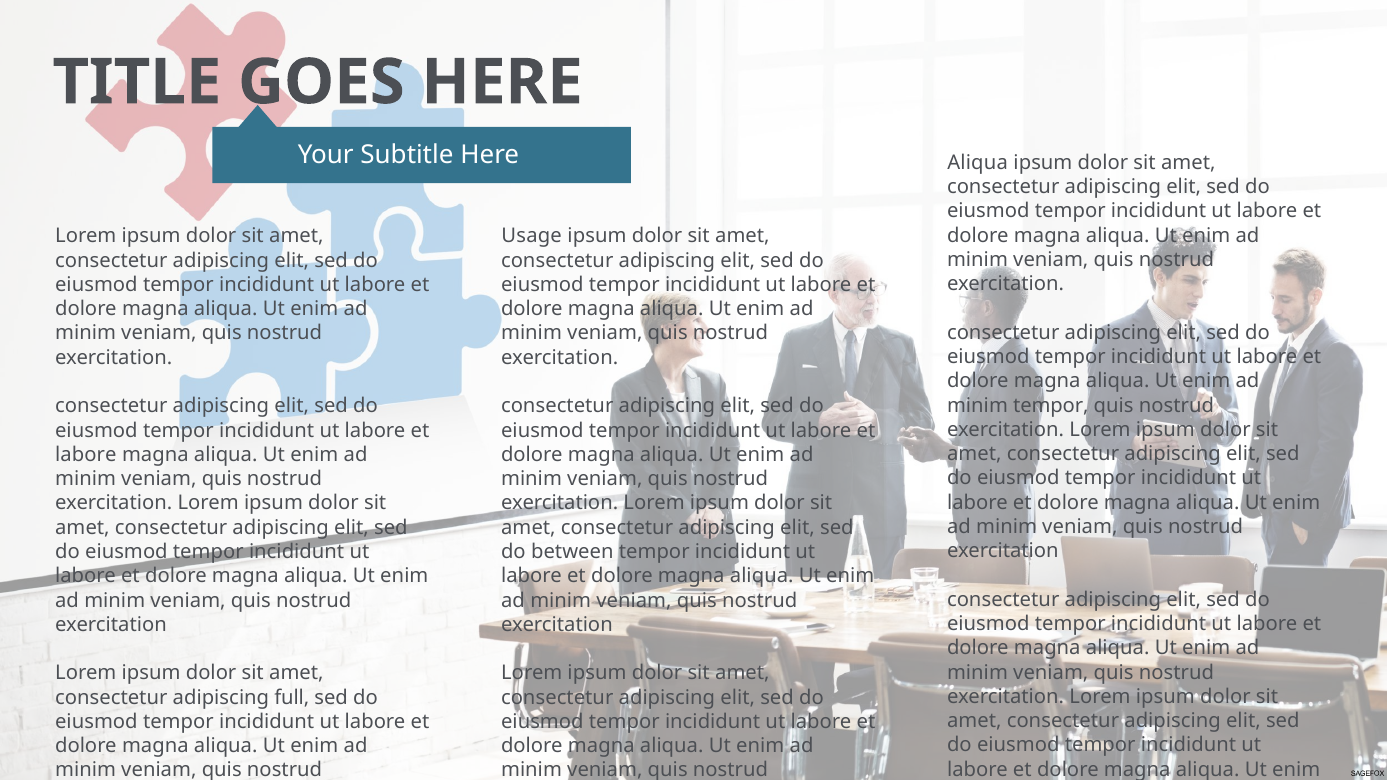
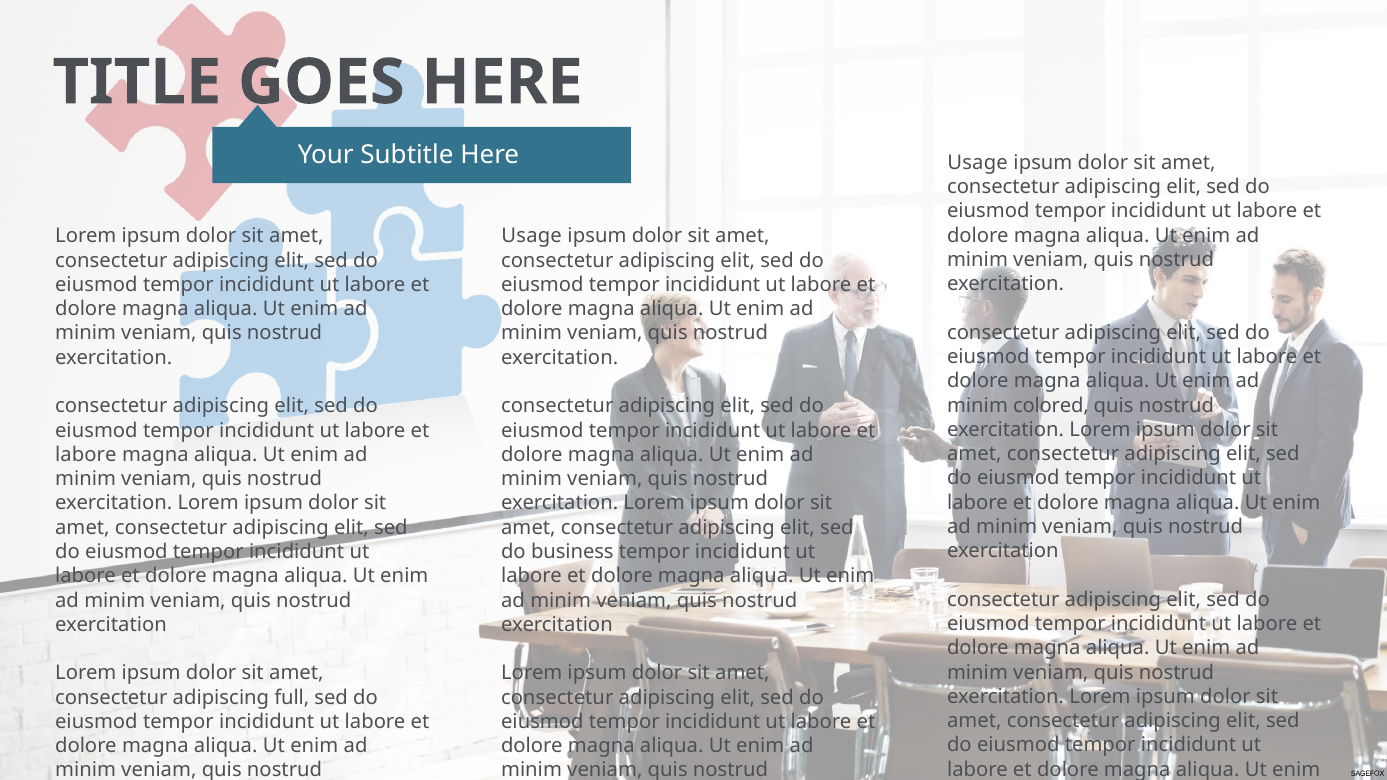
Aliqua at (978, 163): Aliqua -> Usage
minim tempor: tempor -> colored
between: between -> business
